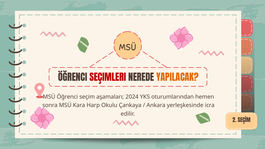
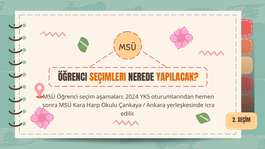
SEÇIMLERI colour: red -> orange
